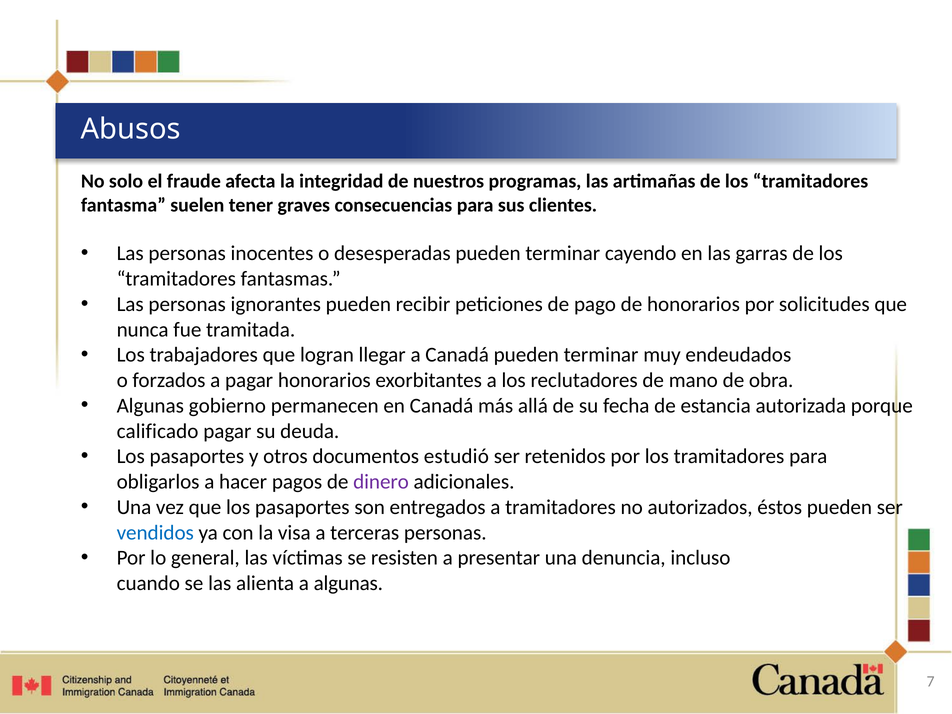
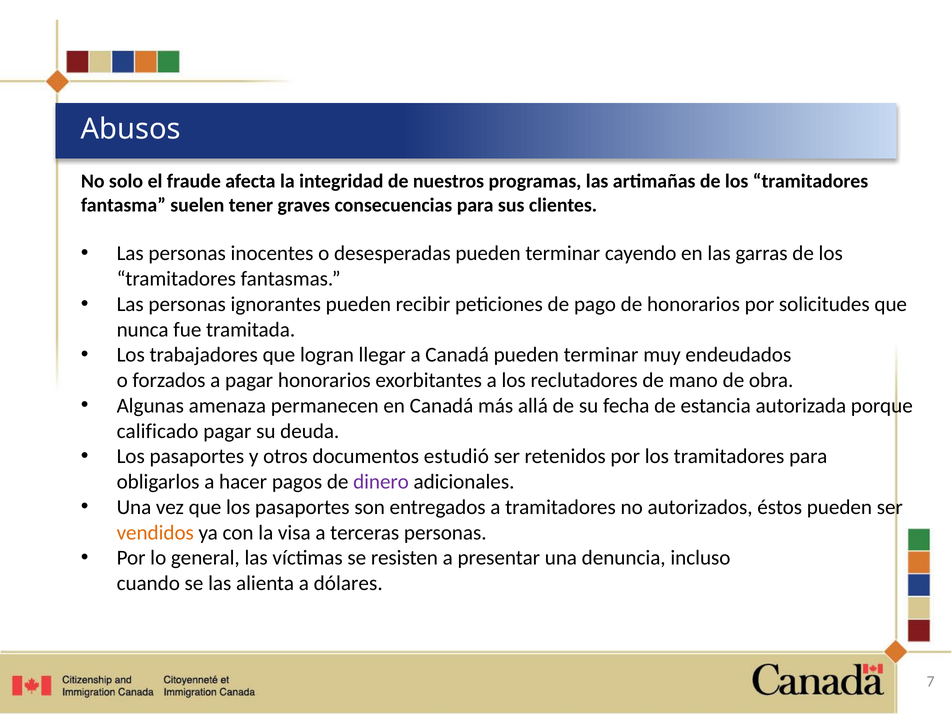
gobierno: gobierno -> amenaza
vendidos colour: blue -> orange
a algunas: algunas -> dólares
